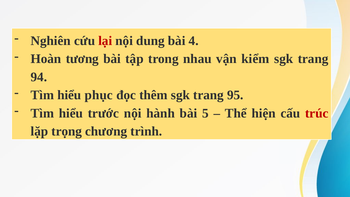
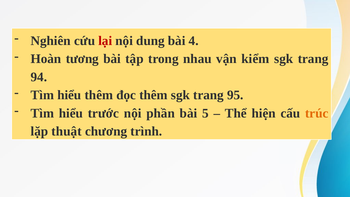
hiểu phục: phục -> thêm
hành: hành -> phần
trúc colour: red -> orange
trọng: trọng -> thuật
